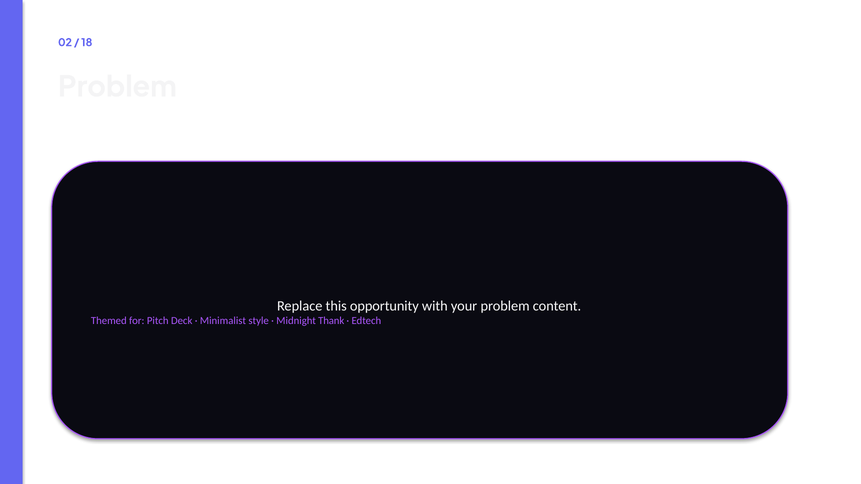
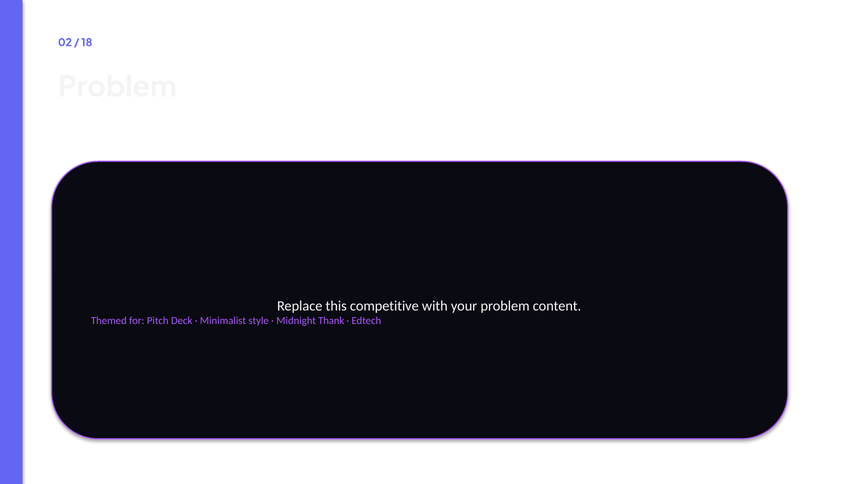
opportunity: opportunity -> competitive
